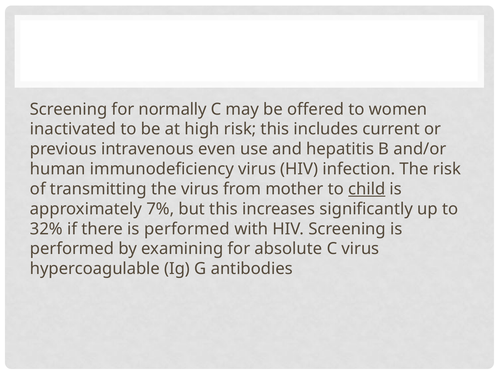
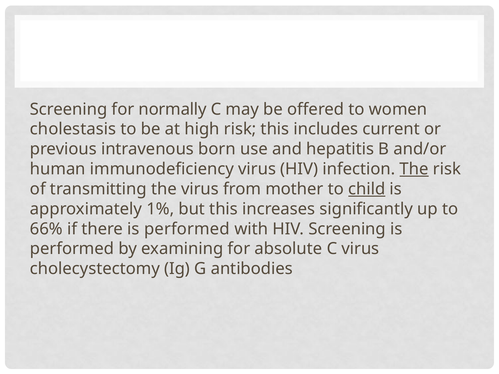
inactivated: inactivated -> cholestasis
even: even -> born
The at (414, 169) underline: none -> present
7%: 7% -> 1%
32%: 32% -> 66%
hypercoagulable: hypercoagulable -> cholecystectomy
